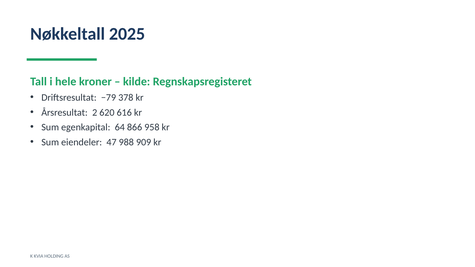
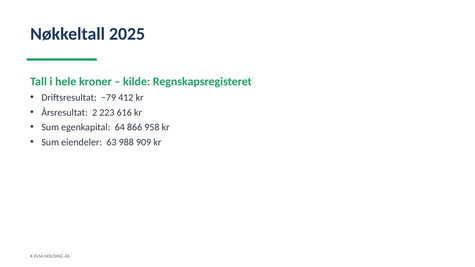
378: 378 -> 412
620: 620 -> 223
47: 47 -> 63
